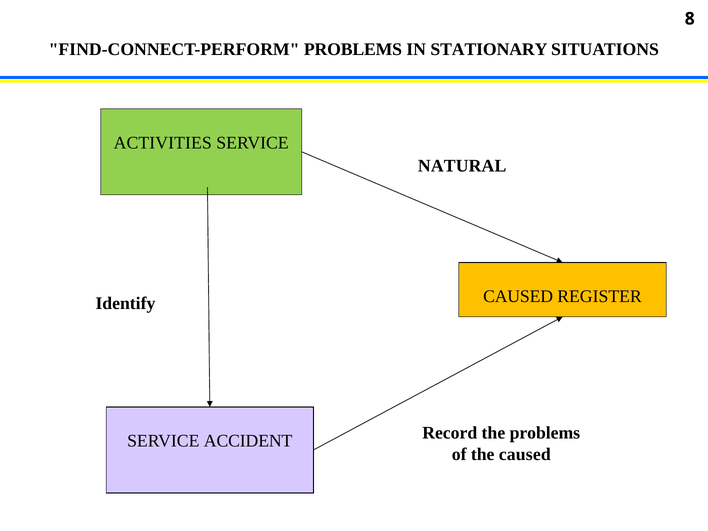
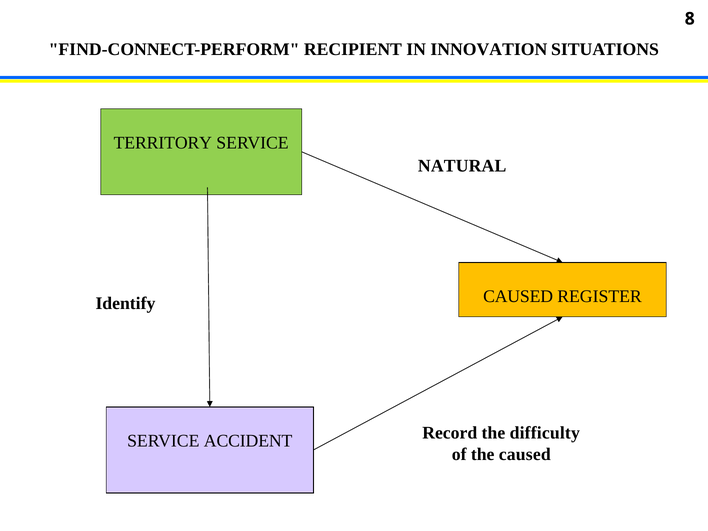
FIND-CONNECT-PERFORM PROBLEMS: PROBLEMS -> RECIPIENT
STATIONARY: STATIONARY -> INNOVATION
ACTIVITIES: ACTIVITIES -> TERRITORY
the problems: problems -> difficulty
